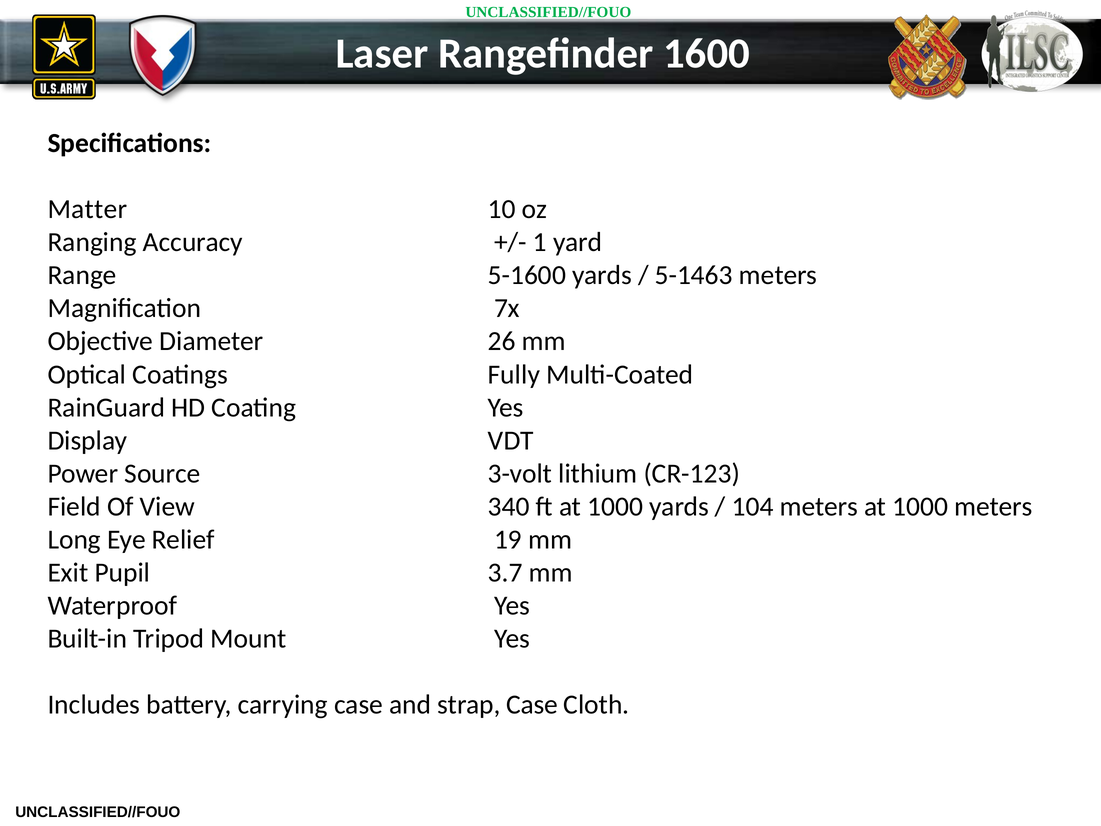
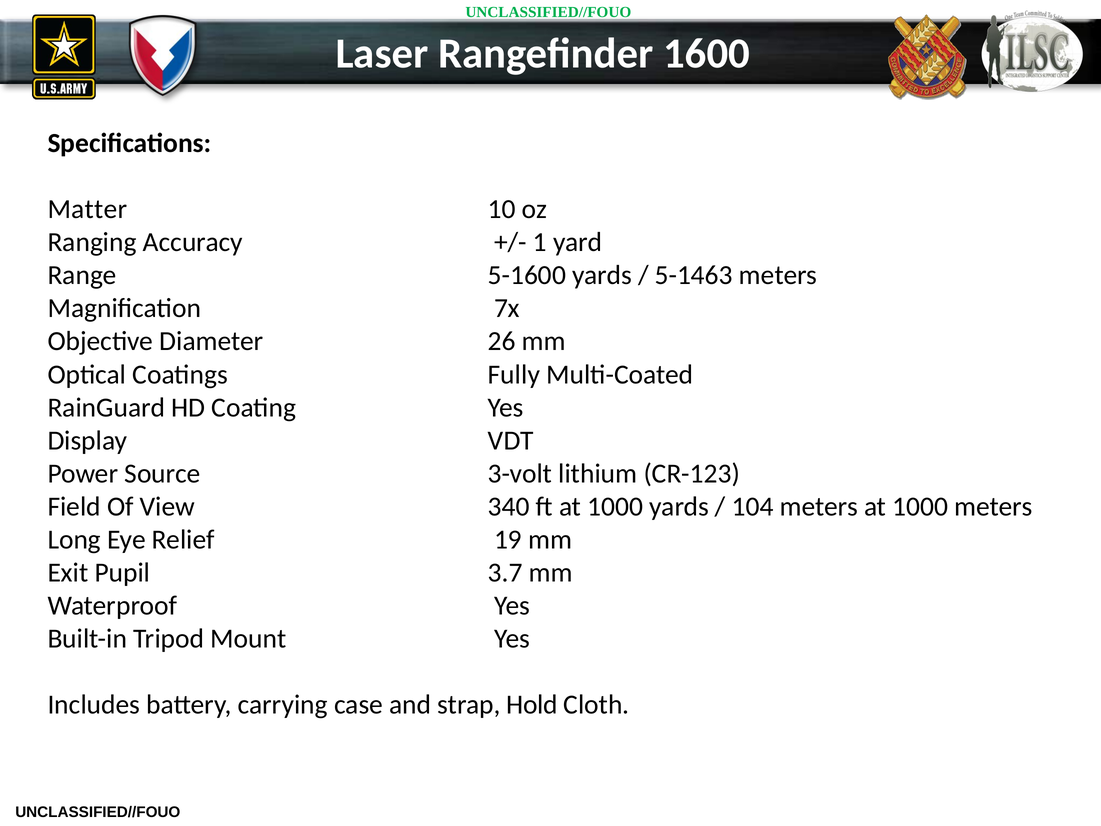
strap Case: Case -> Hold
